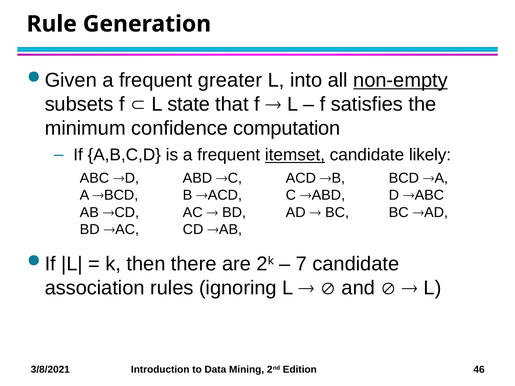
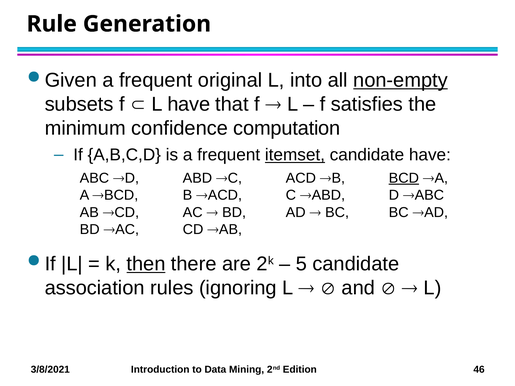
greater: greater -> original
L state: state -> have
candidate likely: likely -> have
BCD at (404, 178) underline: none -> present
then underline: none -> present
7: 7 -> 5
